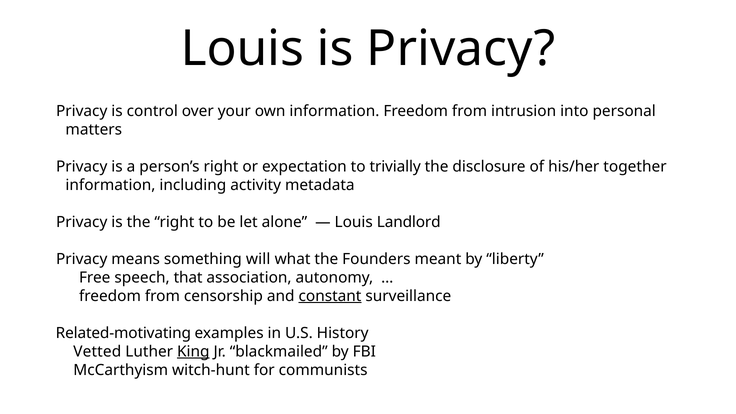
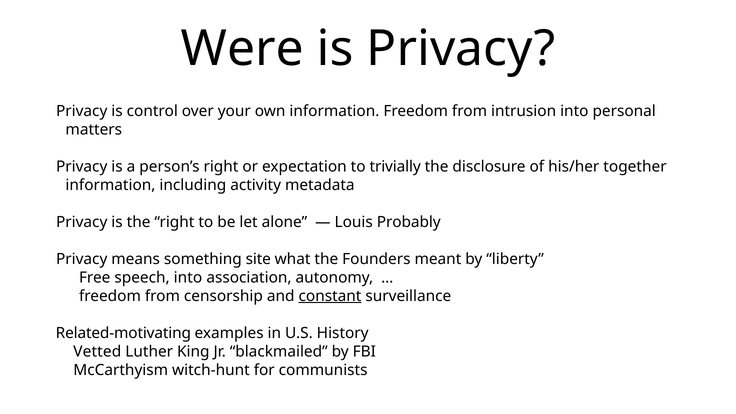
Louis at (242, 49): Louis -> Were
Landlord: Landlord -> Probably
will: will -> site
speech that: that -> into
King underline: present -> none
